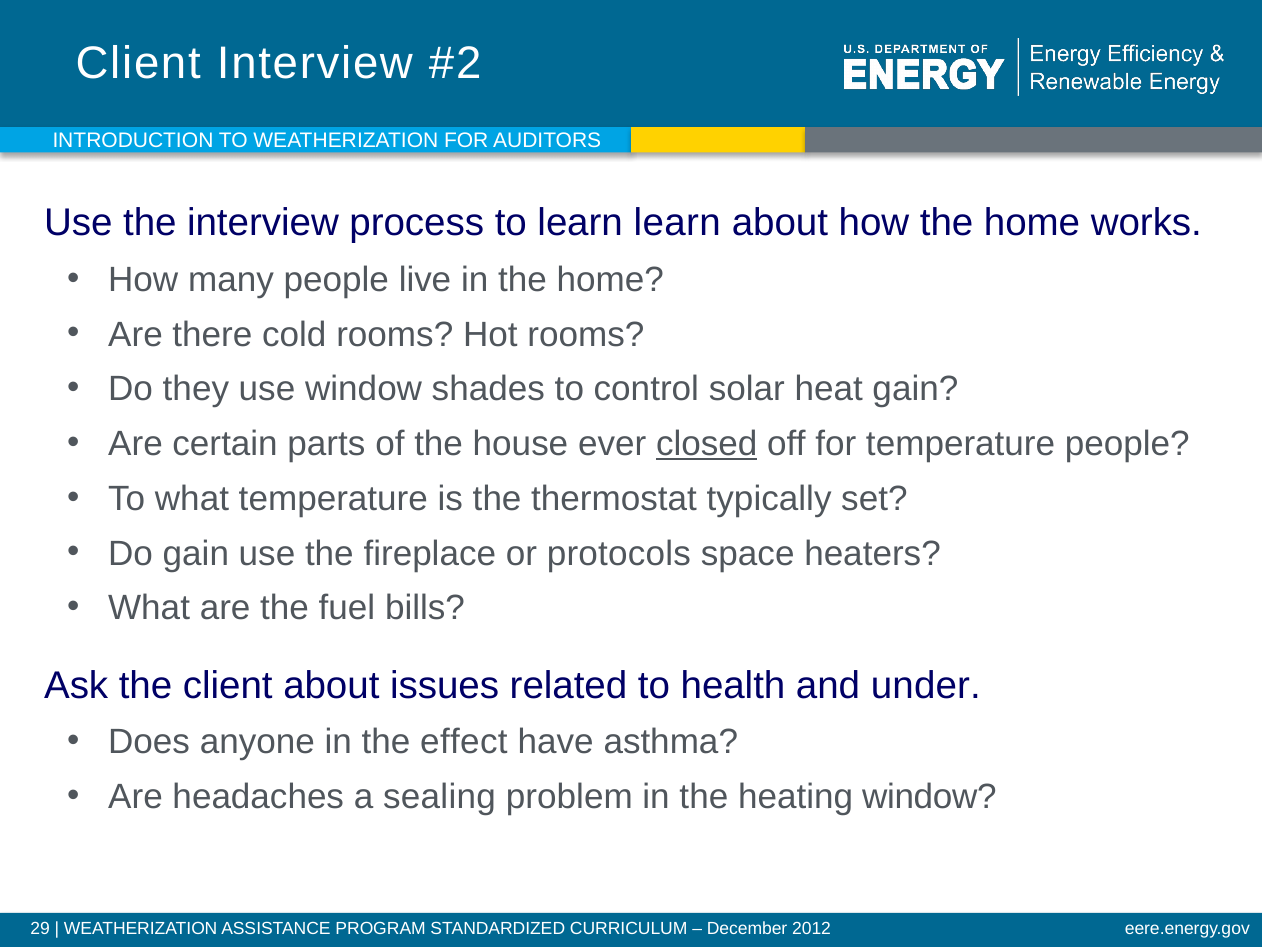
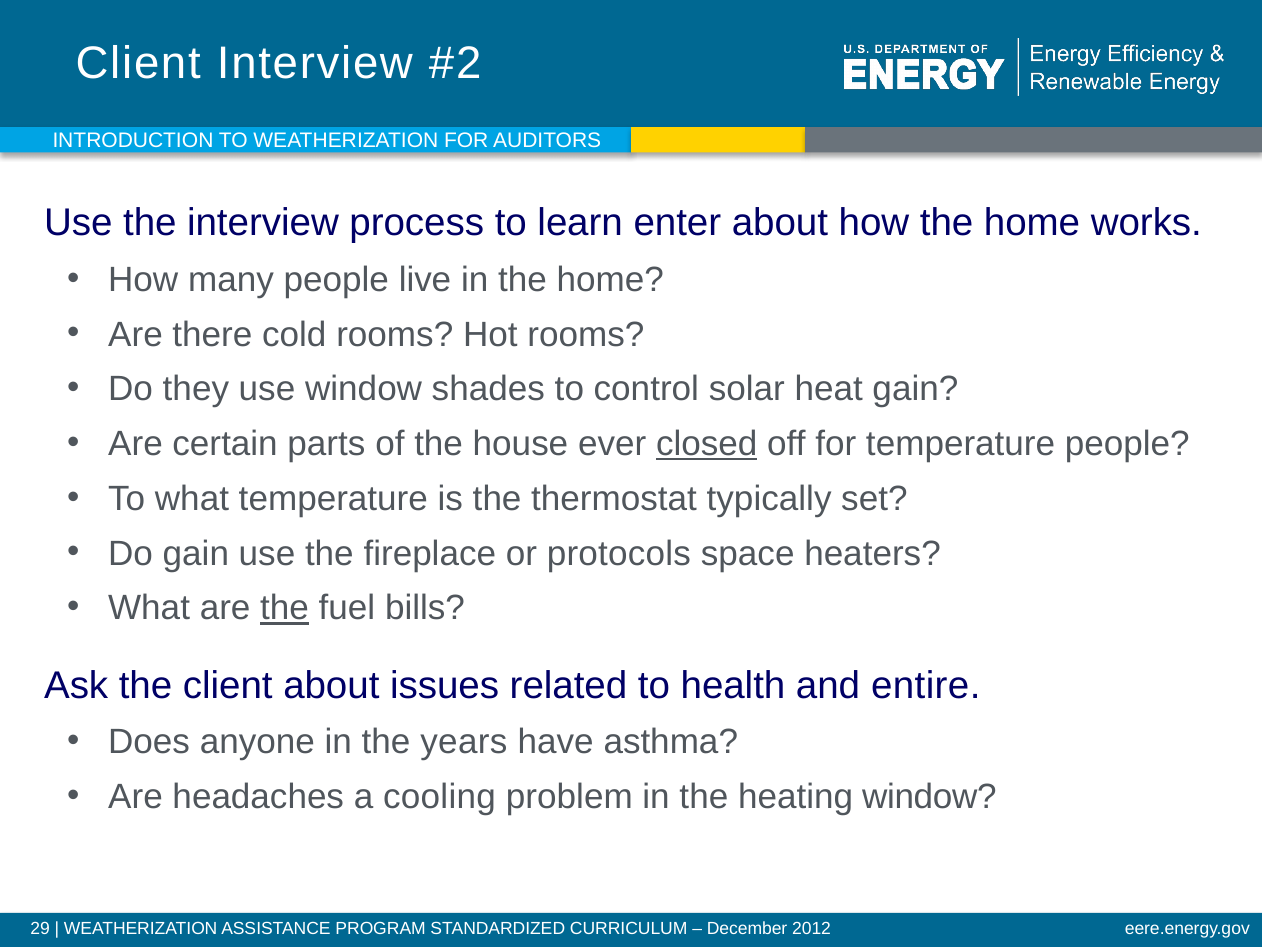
learn learn: learn -> enter
the at (285, 608) underline: none -> present
under: under -> entire
effect: effect -> years
sealing: sealing -> cooling
